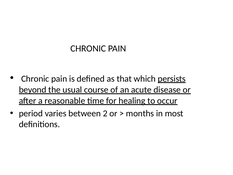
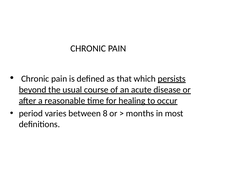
2: 2 -> 8
